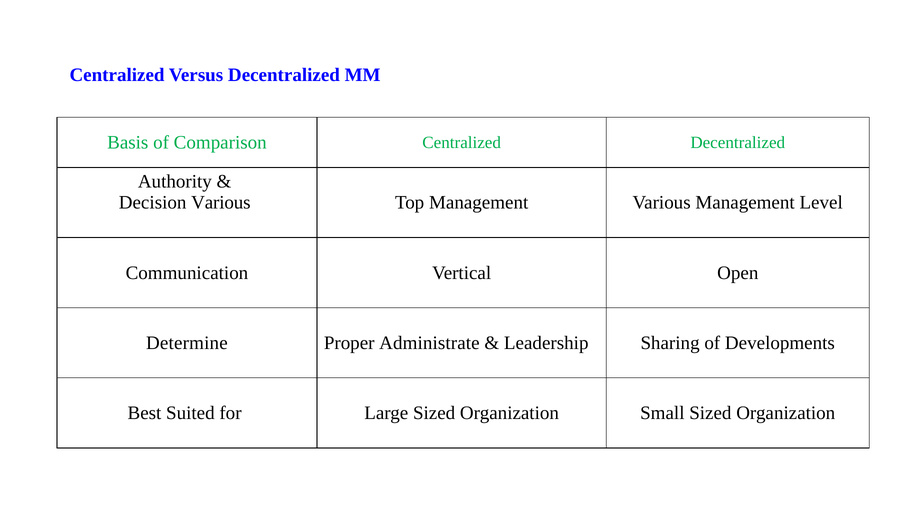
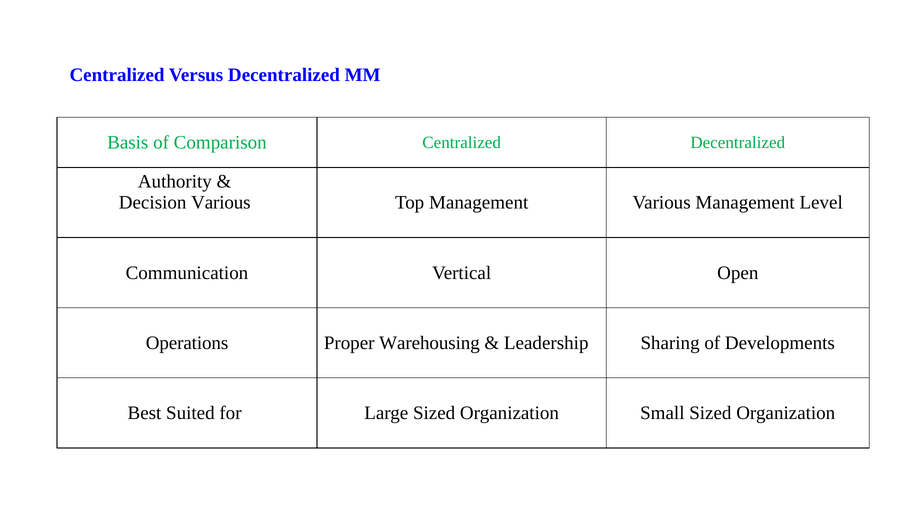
Determine: Determine -> Operations
Administrate: Administrate -> Warehousing
